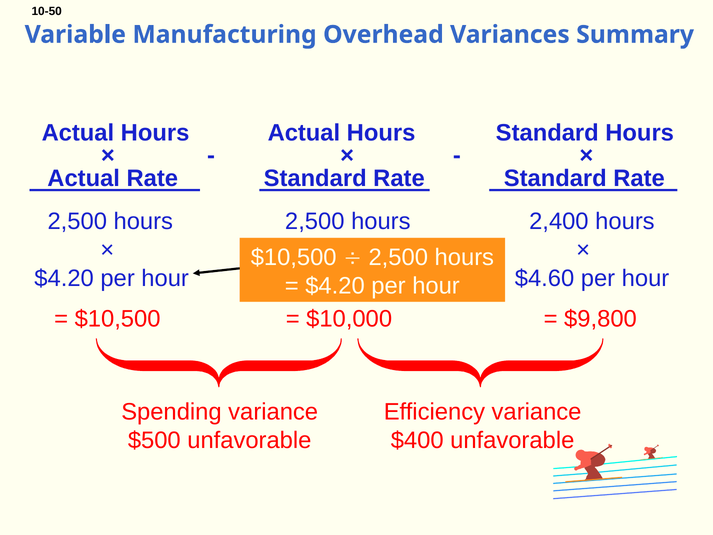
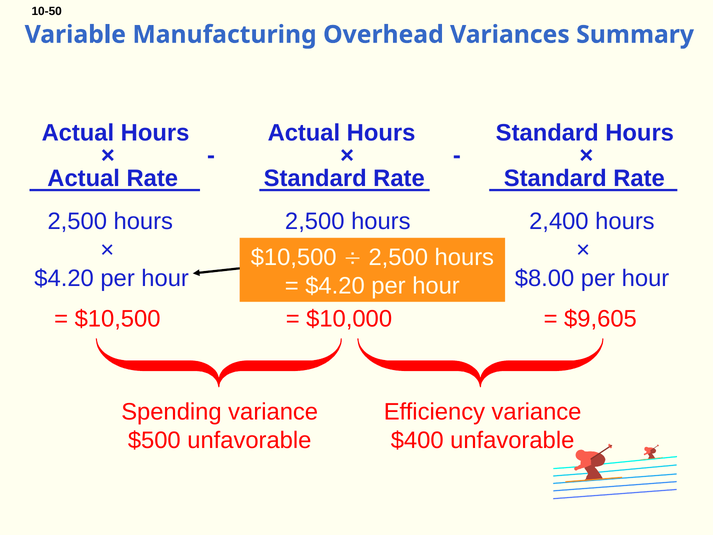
$4.60: $4.60 -> $8.00
$9,800: $9,800 -> $9,605
